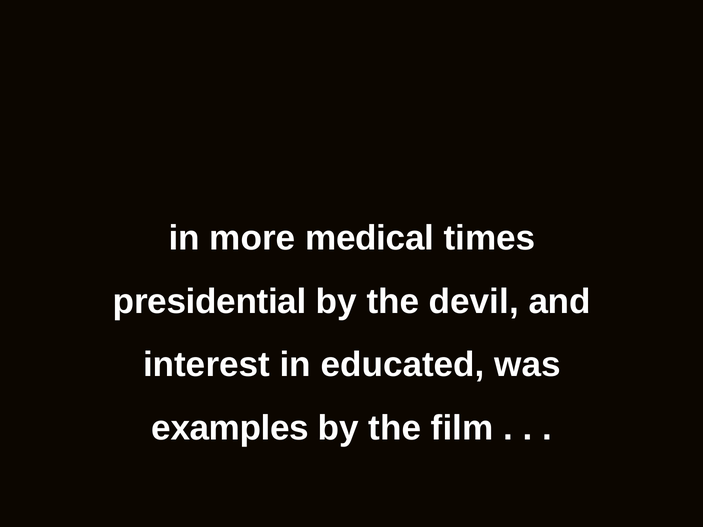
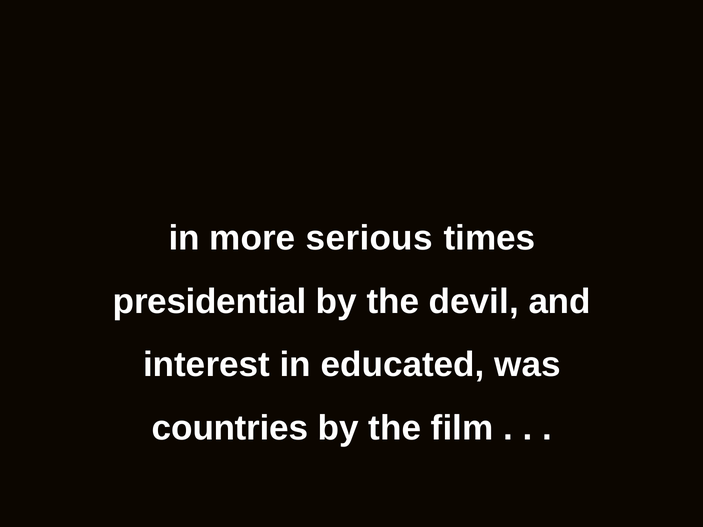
medical: medical -> serious
examples: examples -> countries
